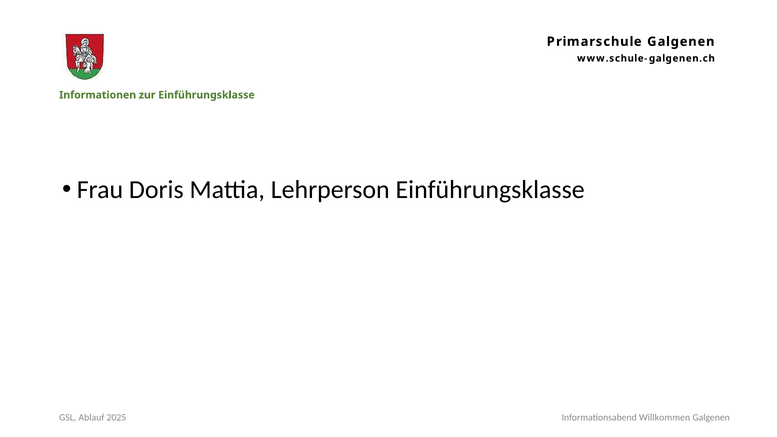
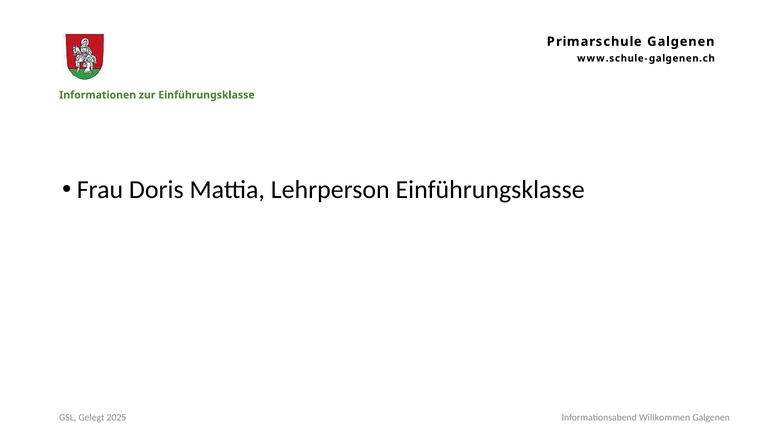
Ablauf: Ablauf -> Gelegt
